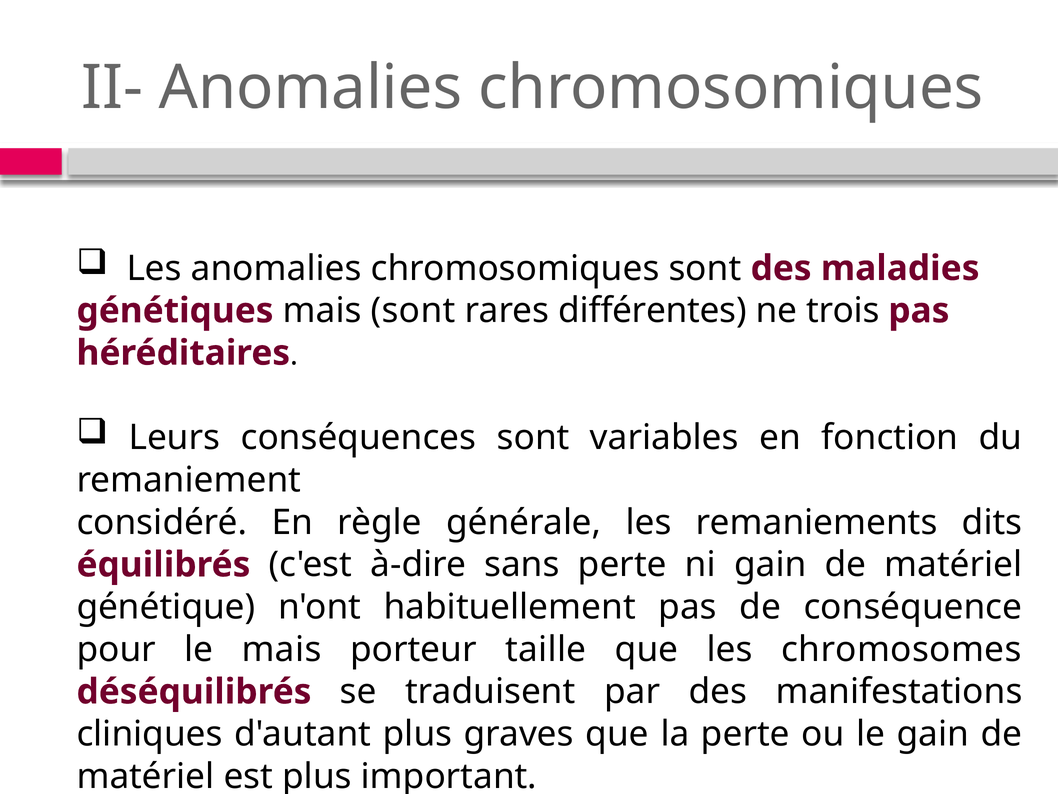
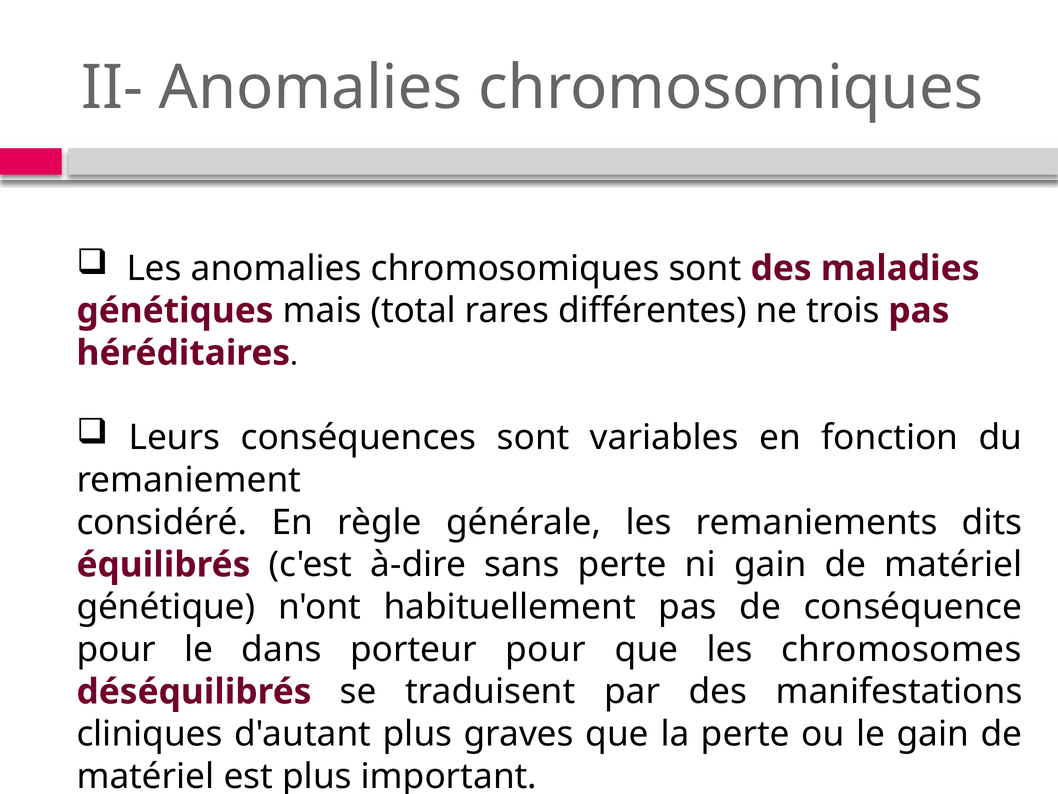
mais sont: sont -> total
le mais: mais -> dans
porteur taille: taille -> pour
